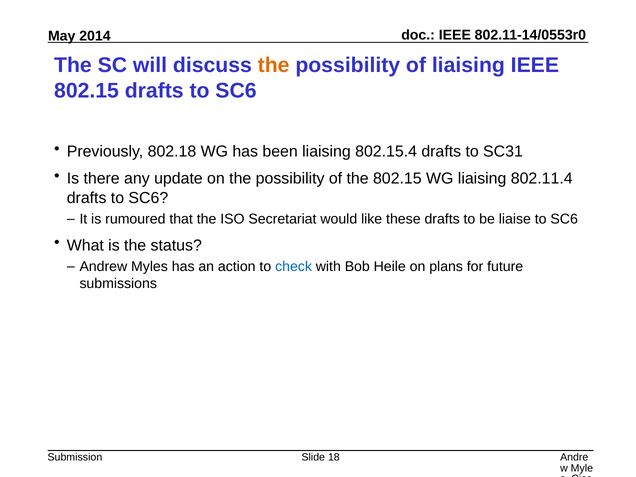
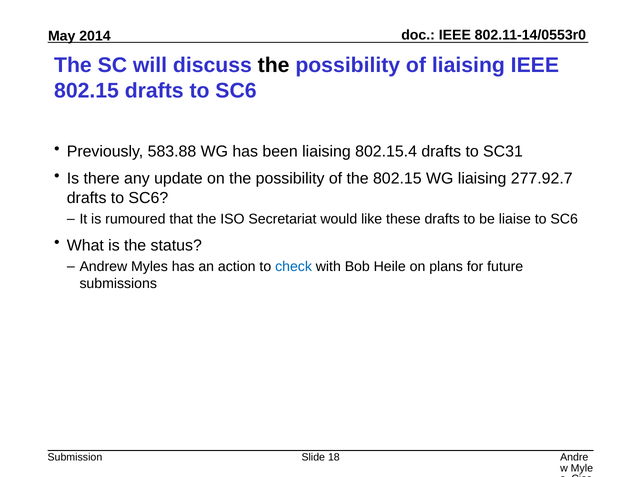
the at (274, 65) colour: orange -> black
802.18: 802.18 -> 583.88
802.11.4: 802.11.4 -> 277.92.7
